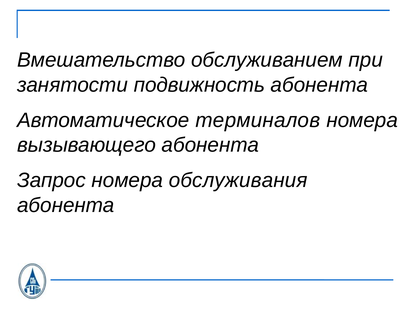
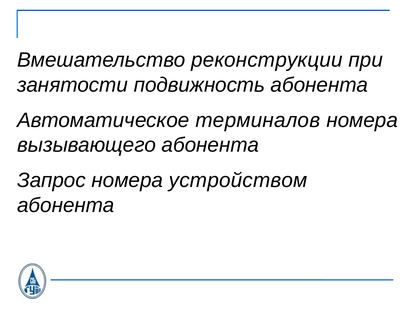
обслуживанием: обслуживанием -> реконструкции
обслуживания: обслуживания -> устройством
